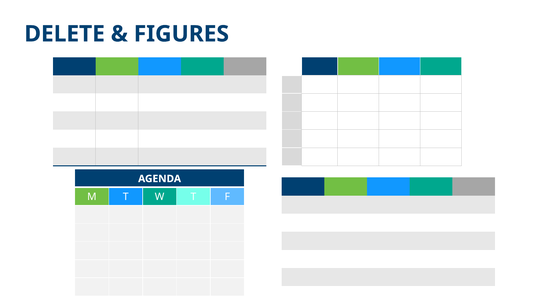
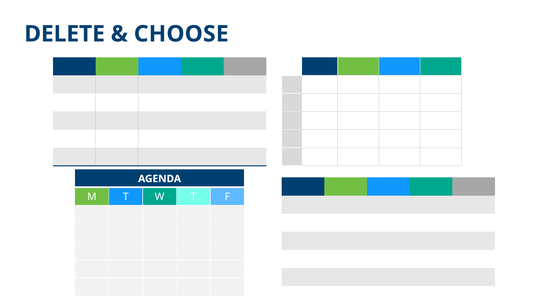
FIGURES: FIGURES -> CHOOSE
